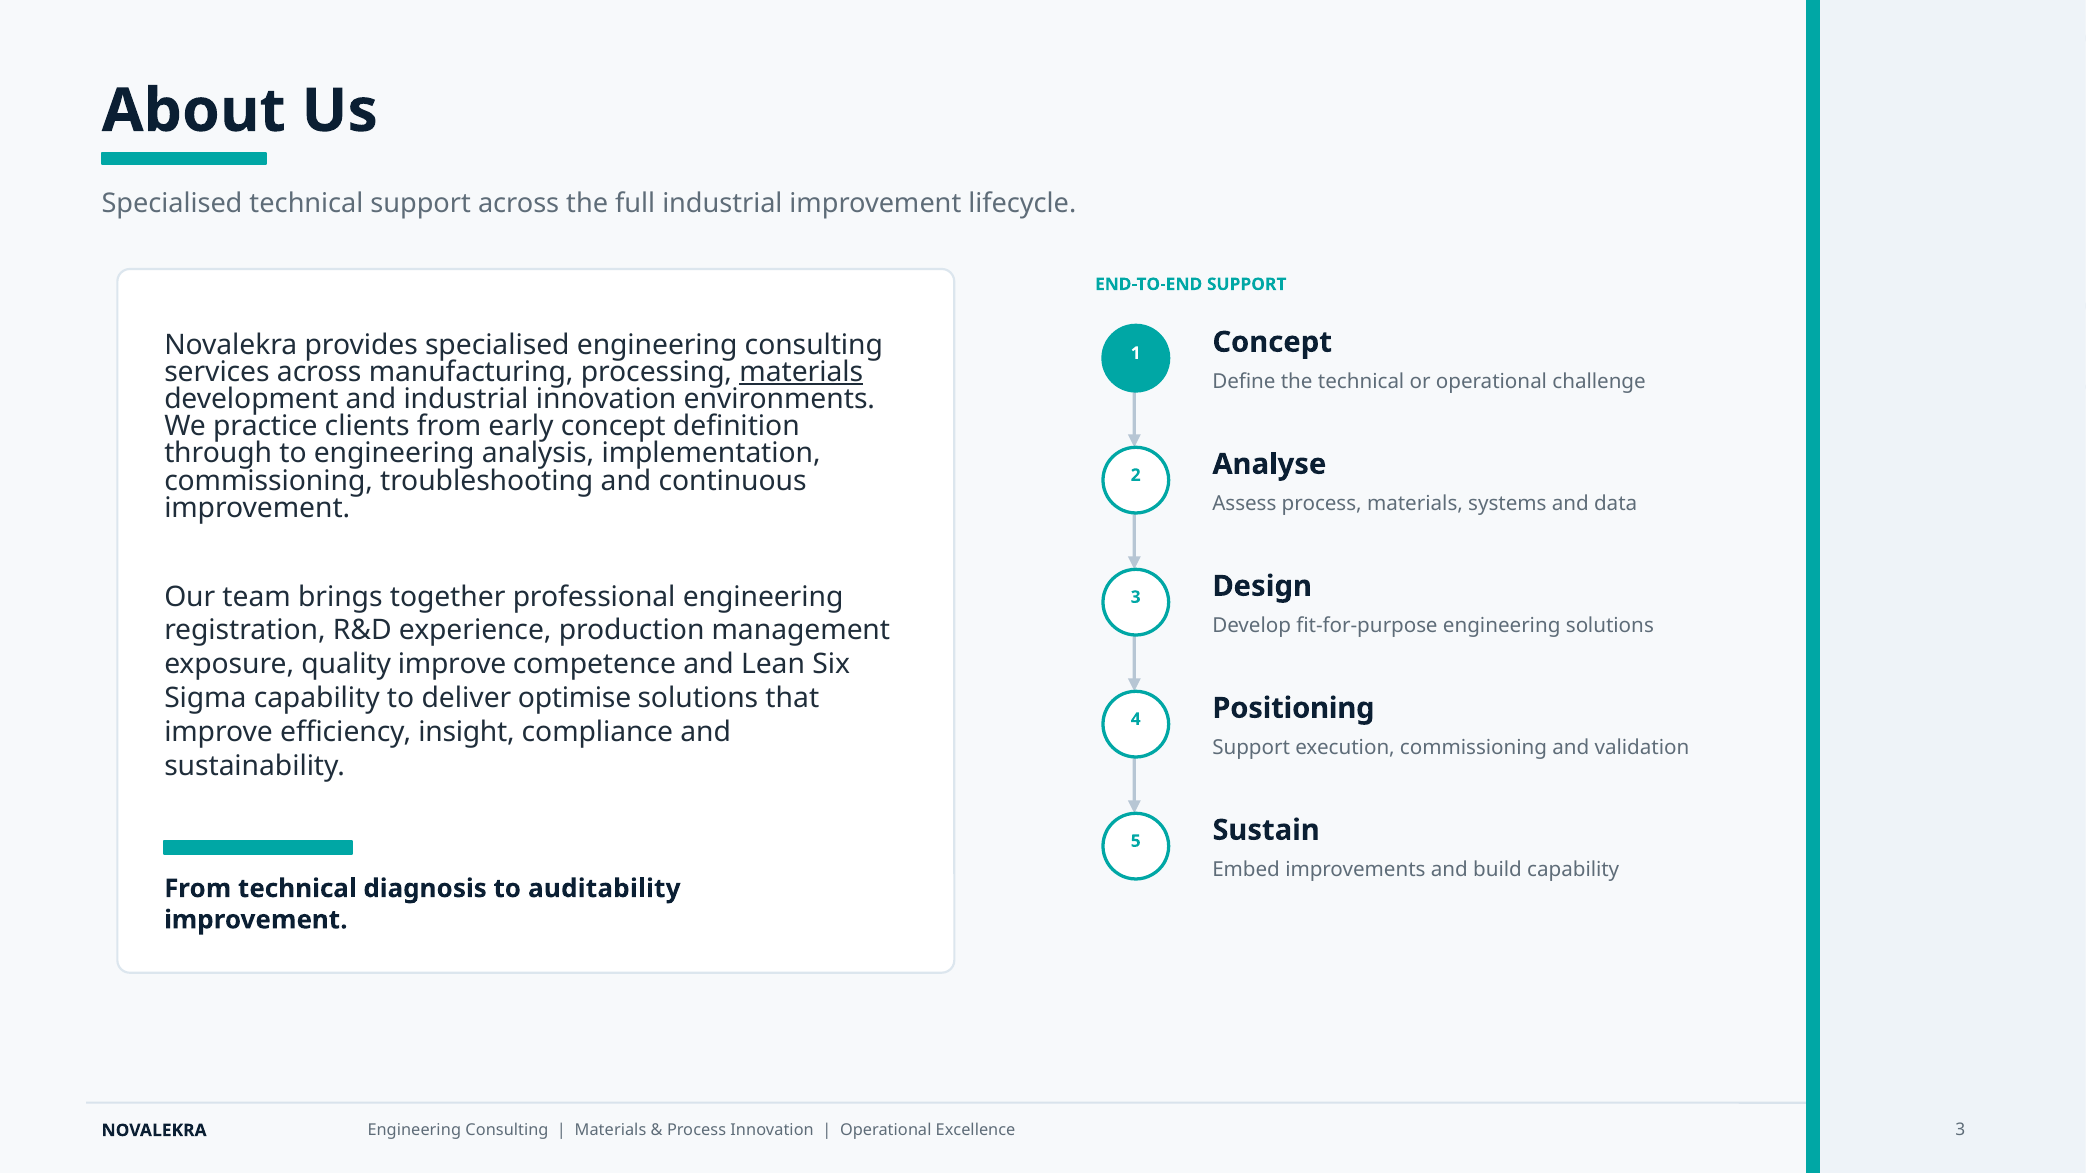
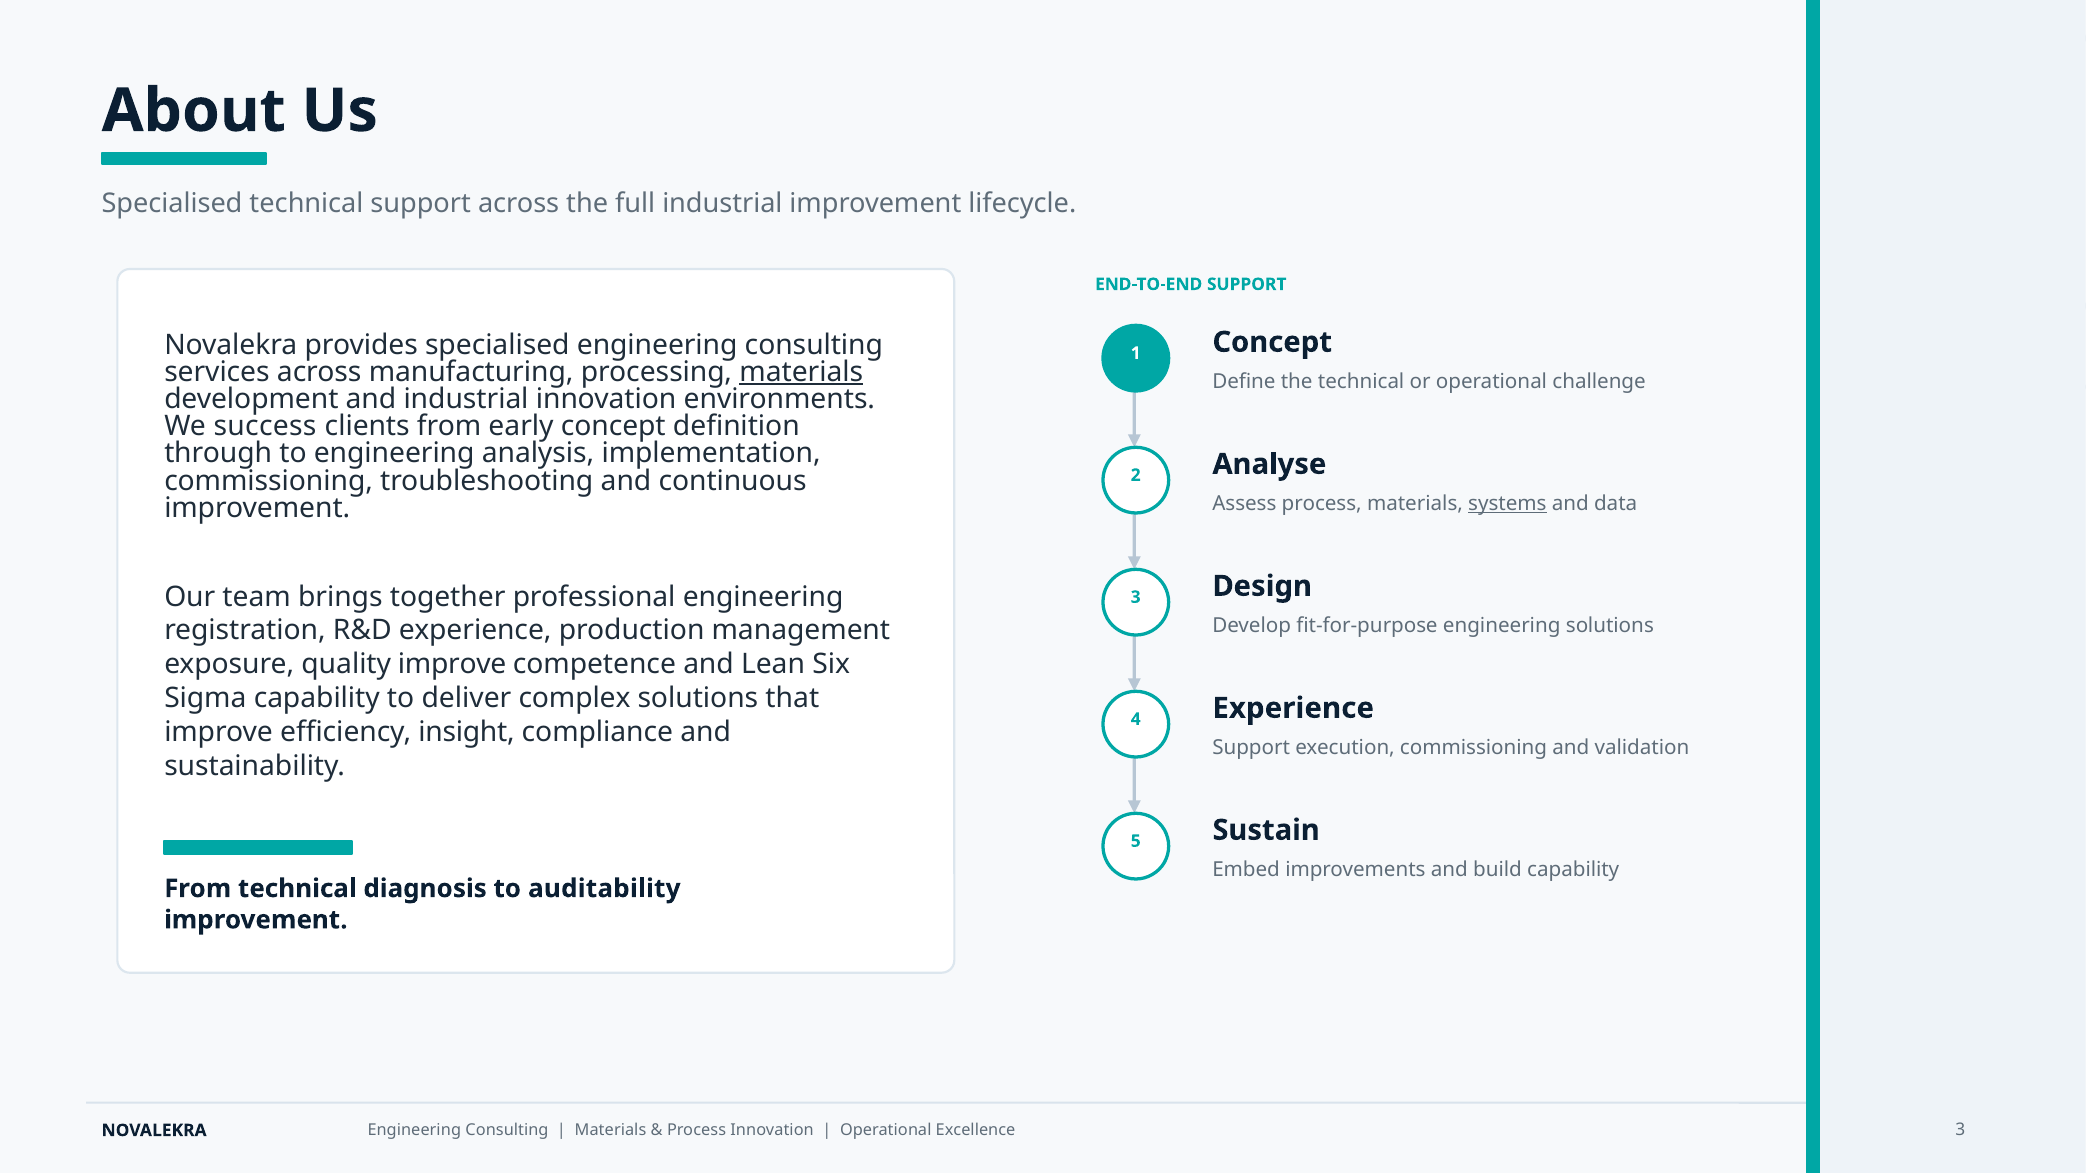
practice: practice -> success
systems underline: none -> present
optimise: optimise -> complex
4 Positioning: Positioning -> Experience
